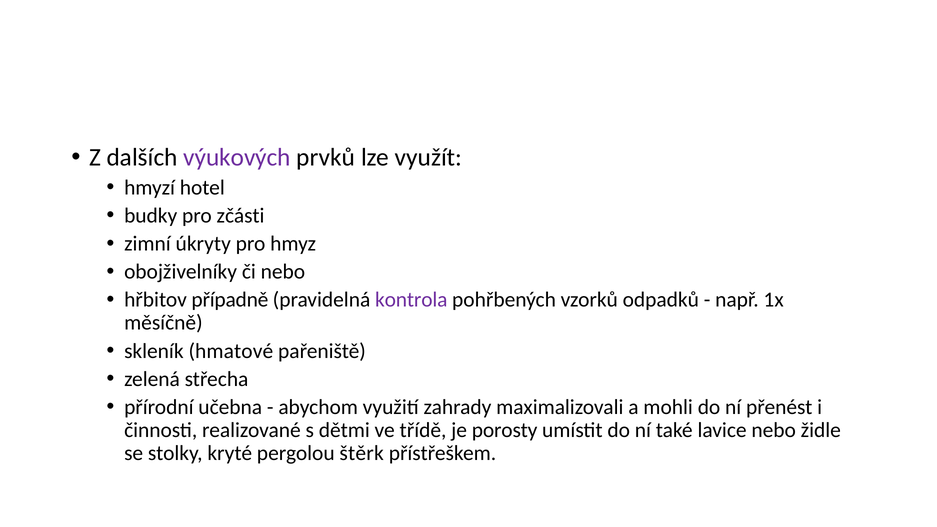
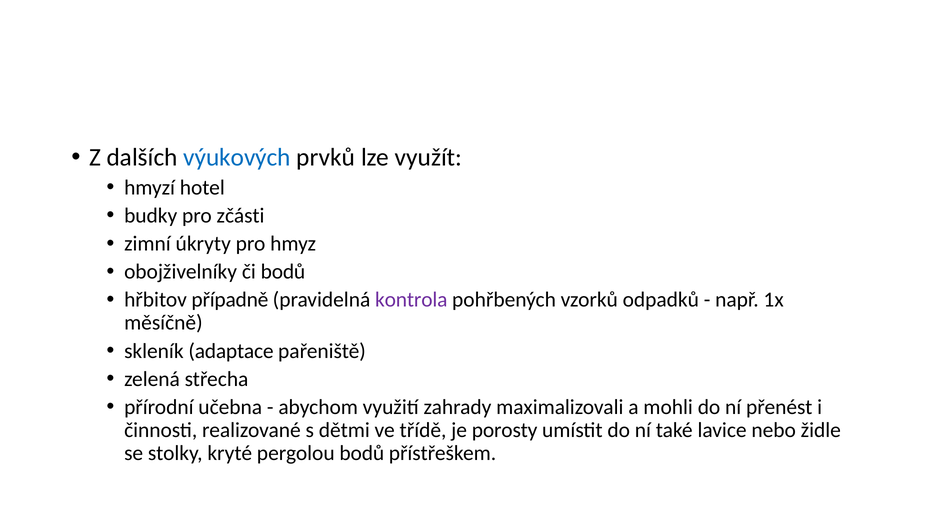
výukových colour: purple -> blue
či nebo: nebo -> bodů
hmatové: hmatové -> adaptace
pergolou štěrk: štěrk -> bodů
